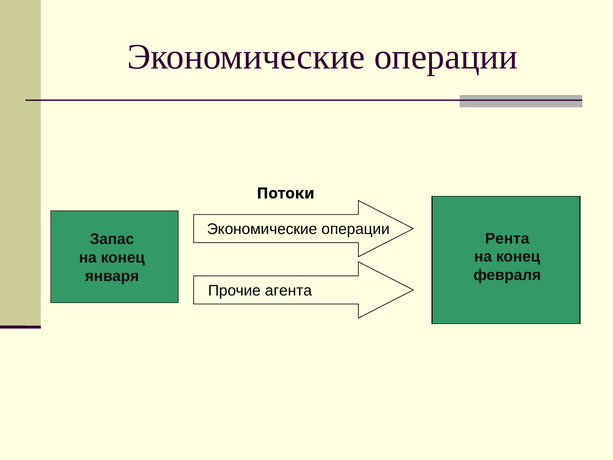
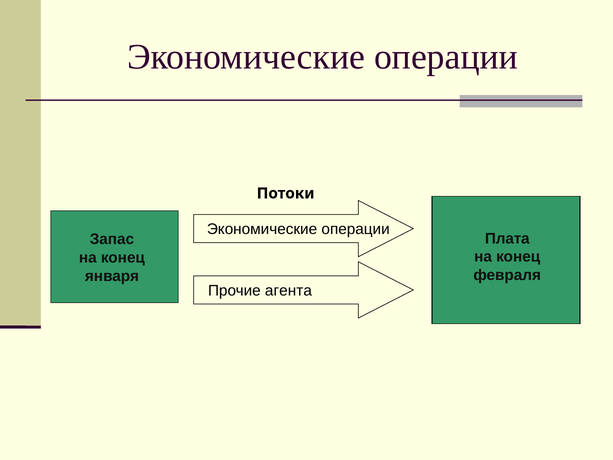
Рента: Рента -> Плата
